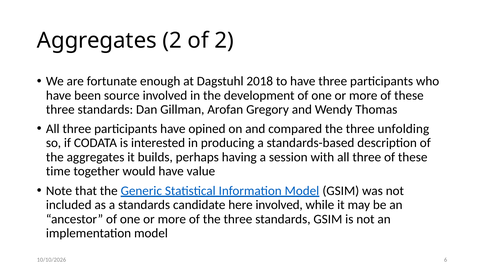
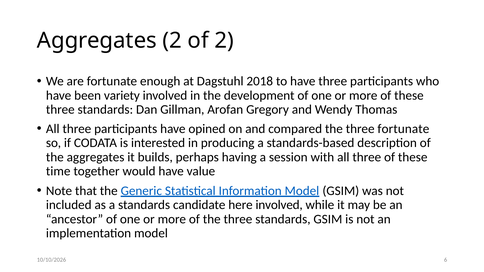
source: source -> variety
three unfolding: unfolding -> fortunate
